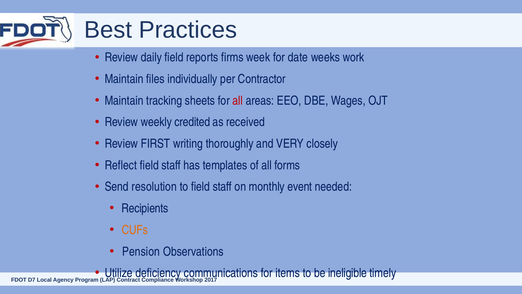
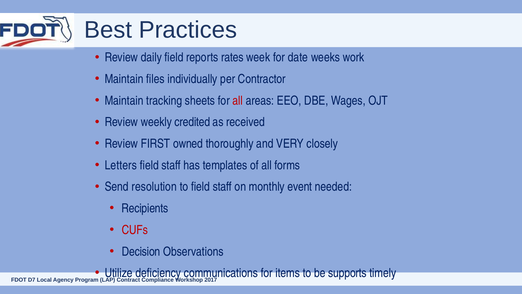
firms: firms -> rates
writing: writing -> owned
Reflect: Reflect -> Letters
CUFs colour: orange -> red
Pension: Pension -> Decision
ineligible: ineligible -> supports
